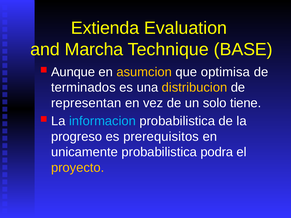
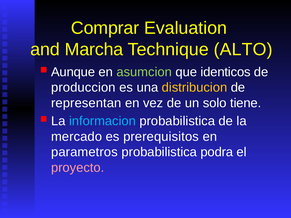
Extienda: Extienda -> Comprar
BASE: BASE -> ALTO
asumcion colour: yellow -> light green
optimisa: optimisa -> identicos
terminados: terminados -> produccion
progreso: progreso -> mercado
unicamente: unicamente -> parametros
proyecto colour: yellow -> pink
